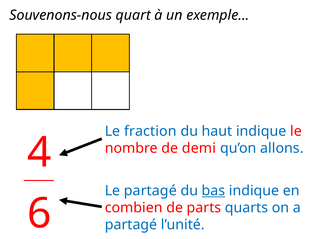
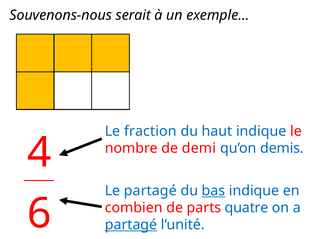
quart: quart -> serait
allons: allons -> demis
quarts: quarts -> quatre
partagé at (131, 225) underline: none -> present
